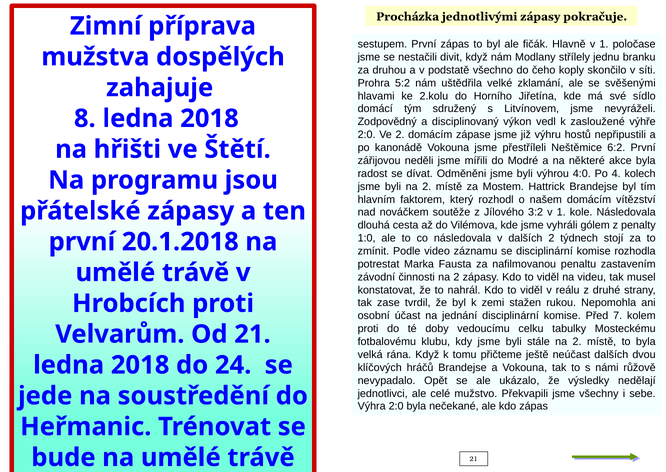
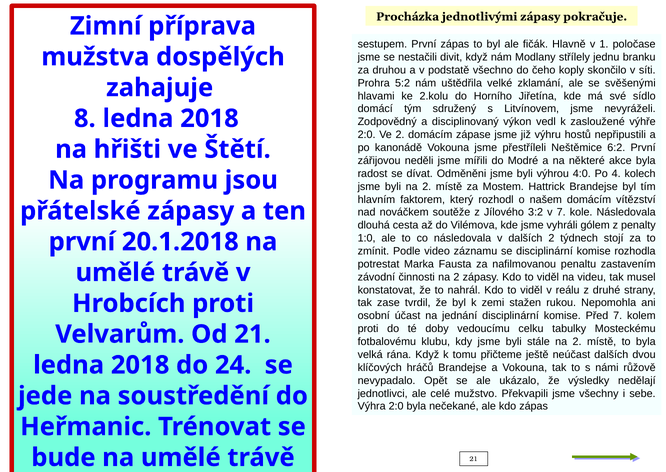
3:2 v 1: 1 -> 7
